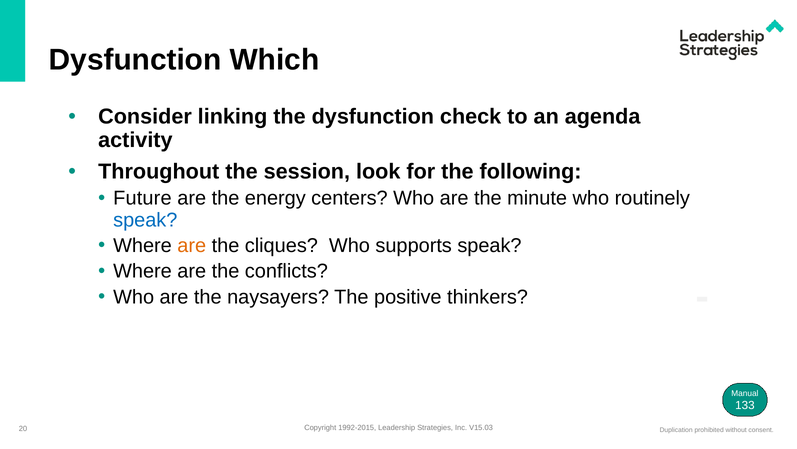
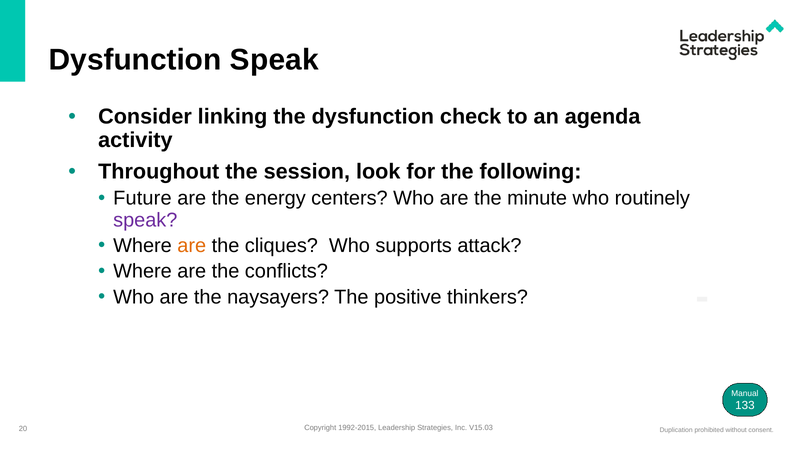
Dysfunction Which: Which -> Speak
speak at (145, 220) colour: blue -> purple
supports speak: speak -> attack
